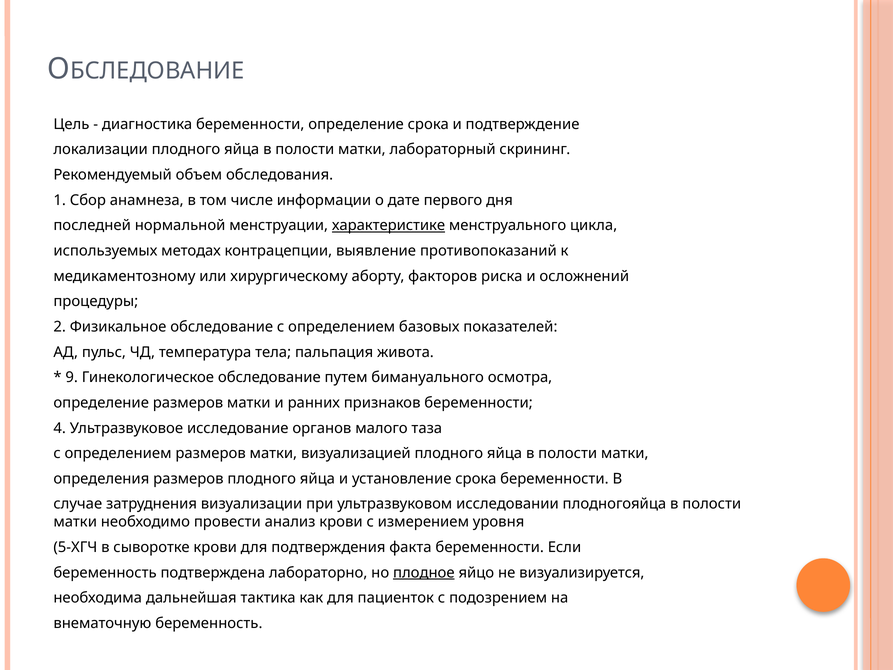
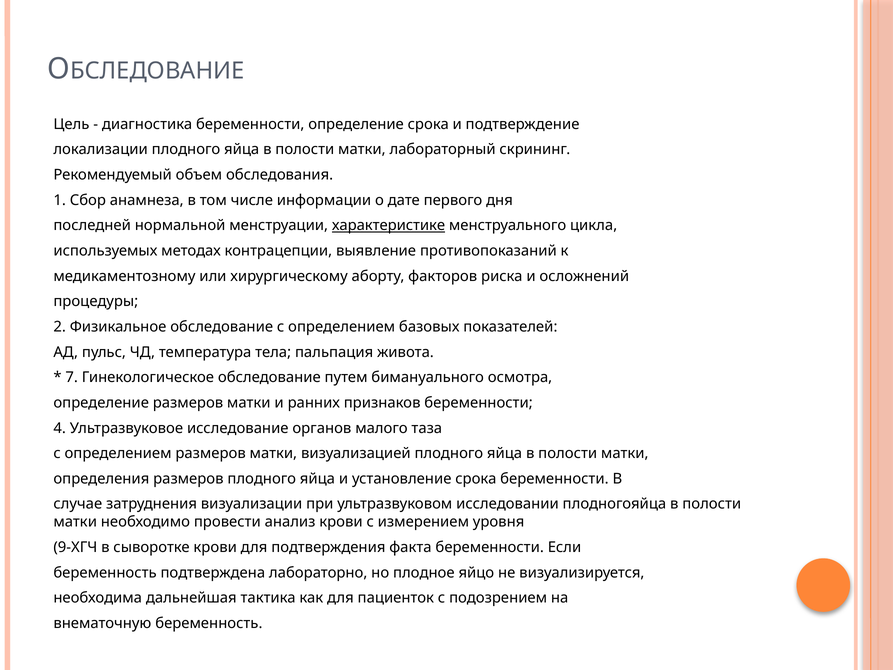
9: 9 -> 7
5-ХГЧ: 5-ХГЧ -> 9-ХГЧ
плодное underline: present -> none
